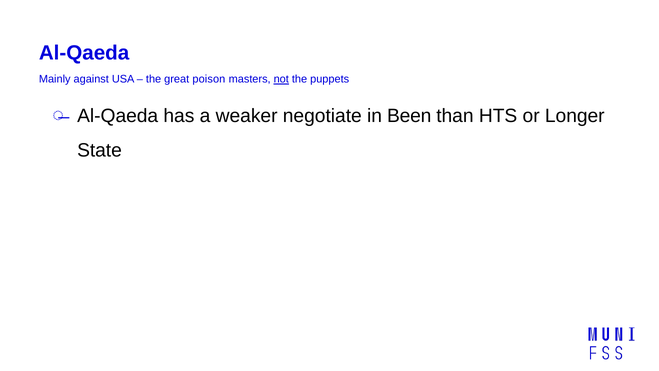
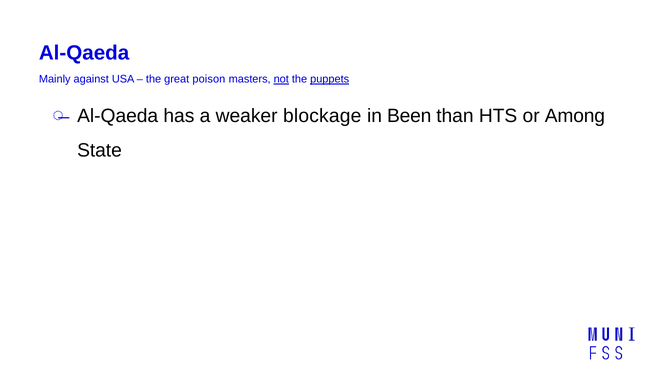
puppets underline: none -> present
negotiate: negotiate -> blockage
Longer: Longer -> Among
